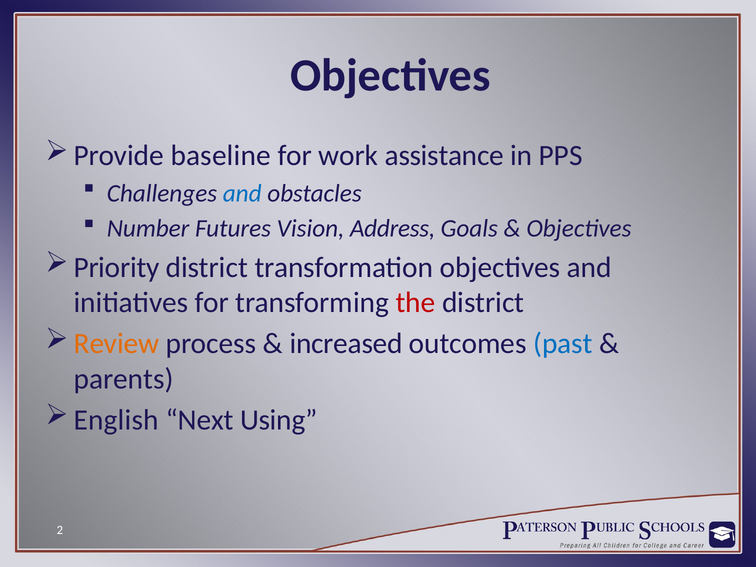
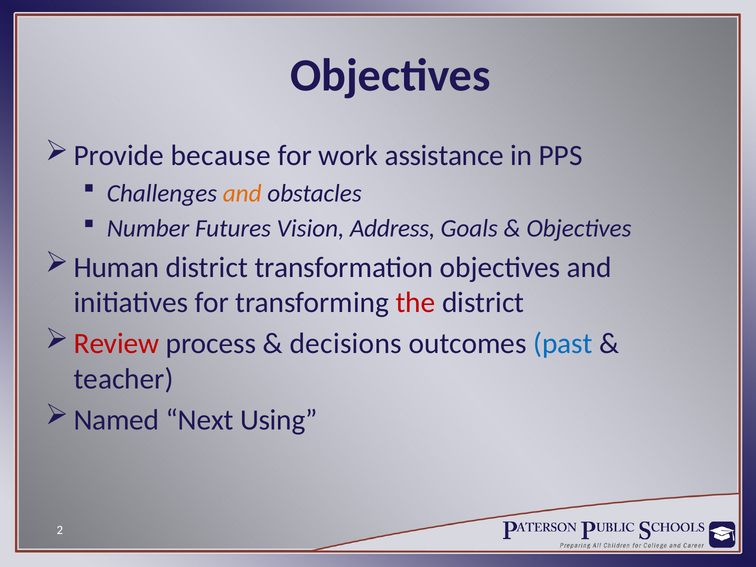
baseline: baseline -> because
and at (242, 193) colour: blue -> orange
Priority: Priority -> Human
Review colour: orange -> red
increased: increased -> decisions
parents: parents -> teacher
English: English -> Named
